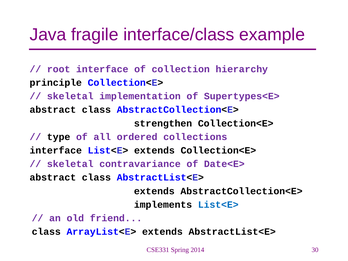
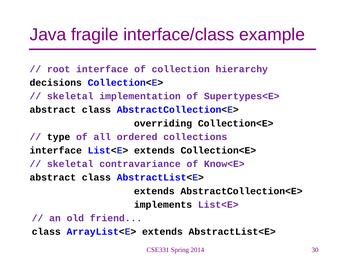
principle: principle -> decisions
strengthen: strengthen -> overriding
Date<E>: Date<E> -> Know<E>
List<E> at (218, 205) colour: blue -> purple
